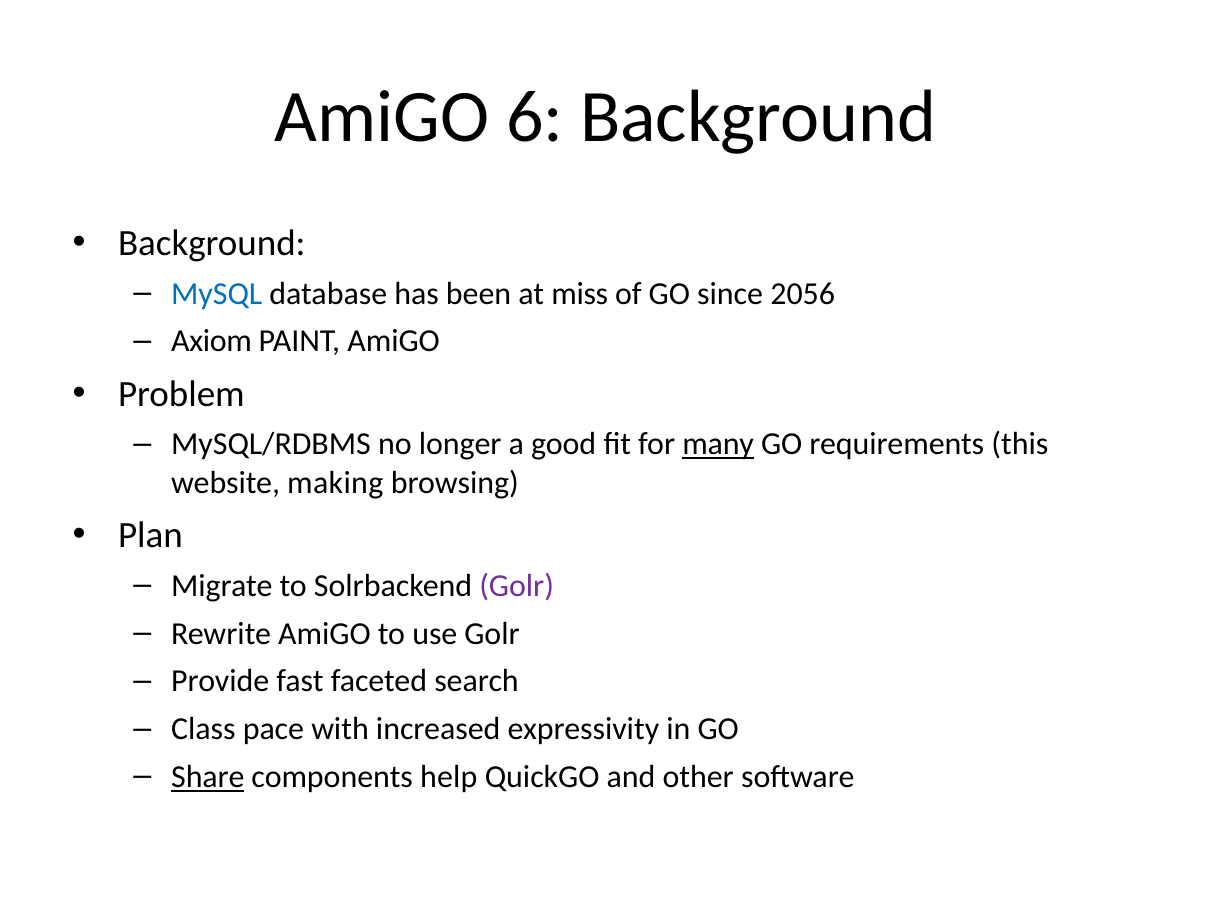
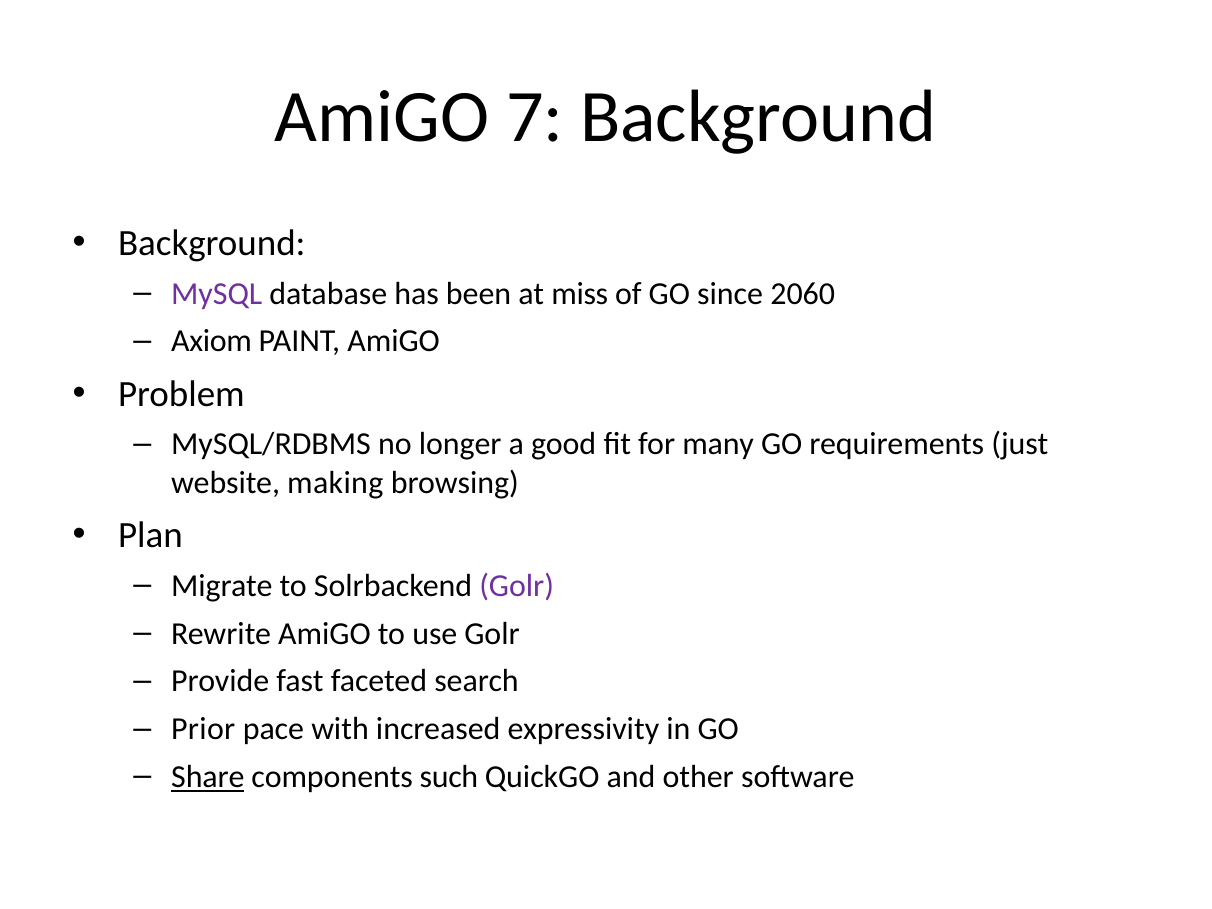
6: 6 -> 7
MySQL colour: blue -> purple
2056: 2056 -> 2060
many underline: present -> none
this: this -> just
Class: Class -> Prior
help: help -> such
